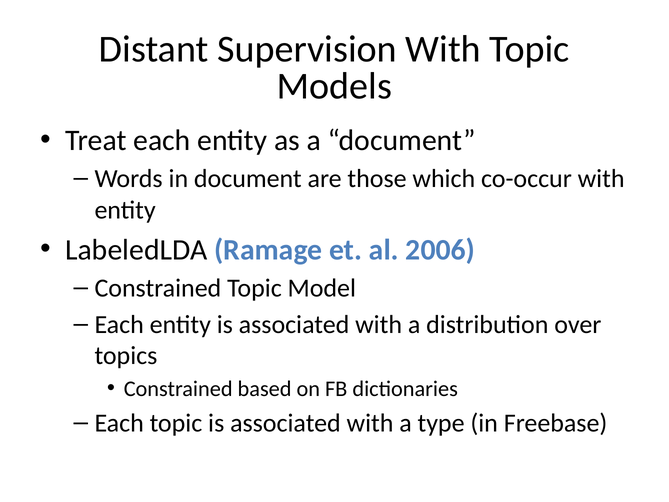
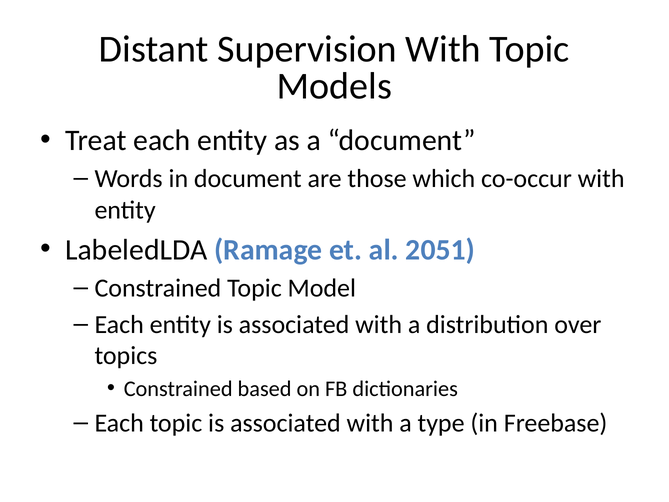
2006: 2006 -> 2051
